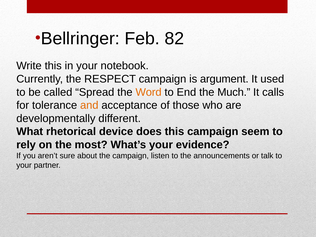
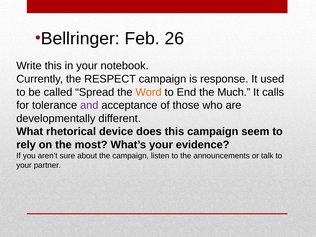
82: 82 -> 26
argument: argument -> response
and colour: orange -> purple
